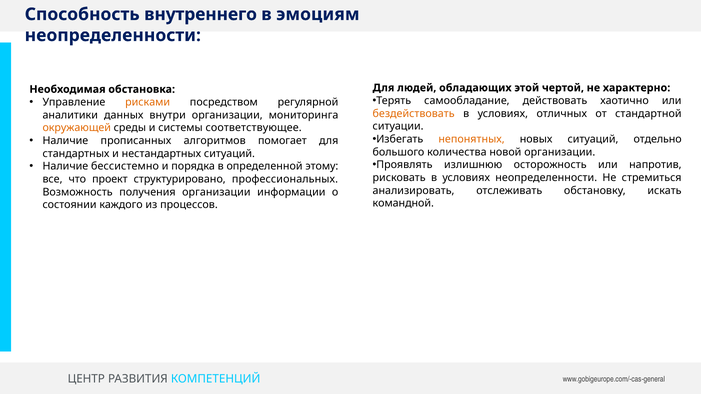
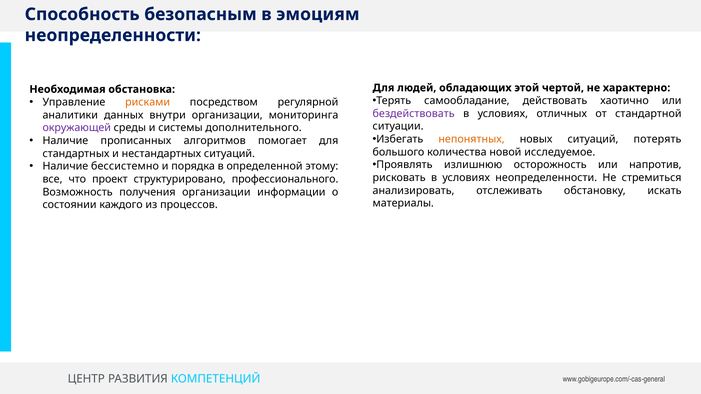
внутреннего: внутреннего -> безопасным
бездействовать colour: orange -> purple
окружающей colour: orange -> purple
соответствующее: соответствующее -> дополнительного
отдельно: отдельно -> потерять
новой организации: организации -> исследуемое
профессиональных: профессиональных -> профессионального
командной: командной -> материалы
